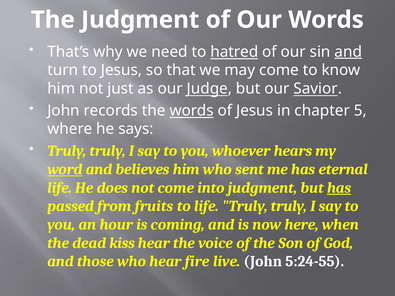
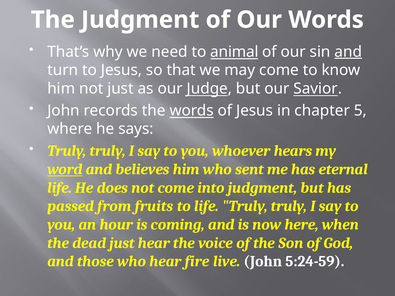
hatred: hatred -> animal
has at (339, 188) underline: present -> none
dead kiss: kiss -> just
5:24-55: 5:24-55 -> 5:24-59
